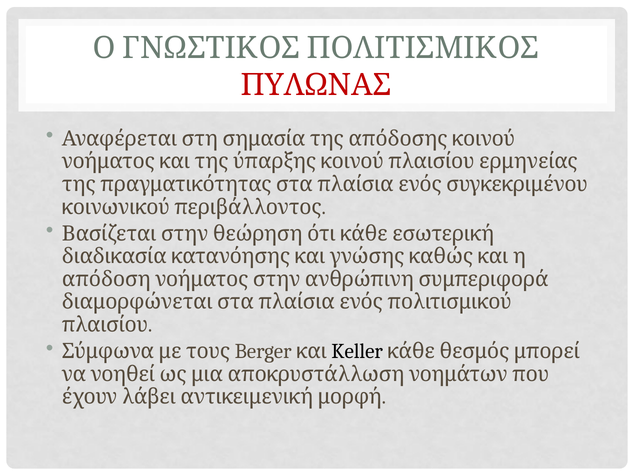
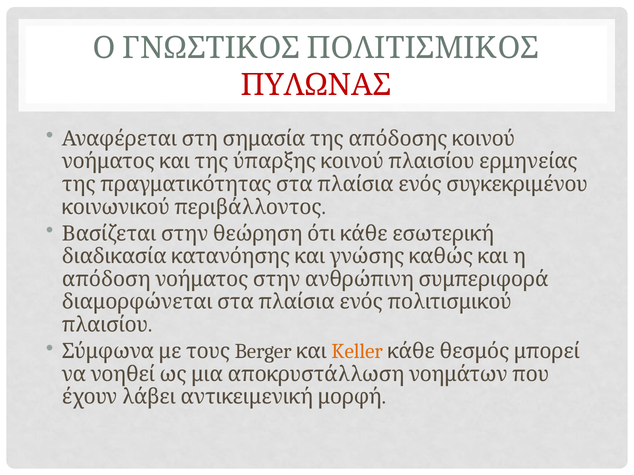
Keller colour: black -> orange
